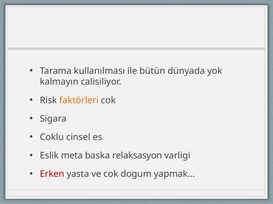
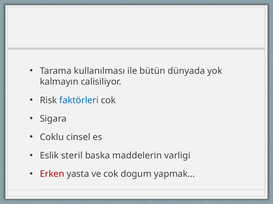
faktörleri colour: orange -> blue
meta: meta -> steril
relaksasyon: relaksasyon -> maddelerin
